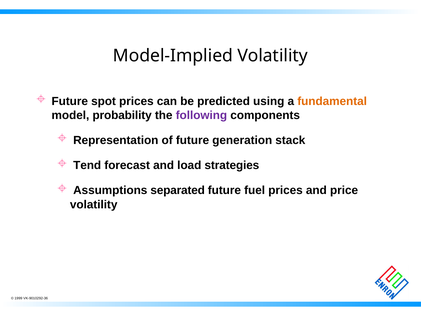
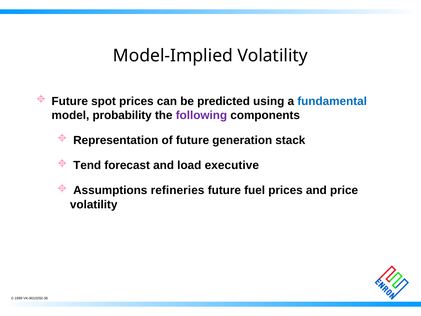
fundamental colour: orange -> blue
strategies: strategies -> executive
separated: separated -> refineries
